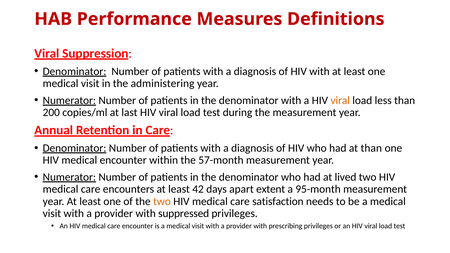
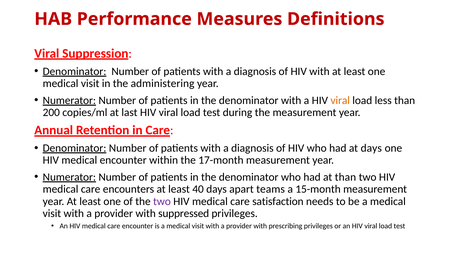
at than: than -> days
57-month: 57-month -> 17-month
at lived: lived -> than
42: 42 -> 40
extent: extent -> teams
95-month: 95-month -> 15-month
two at (162, 201) colour: orange -> purple
